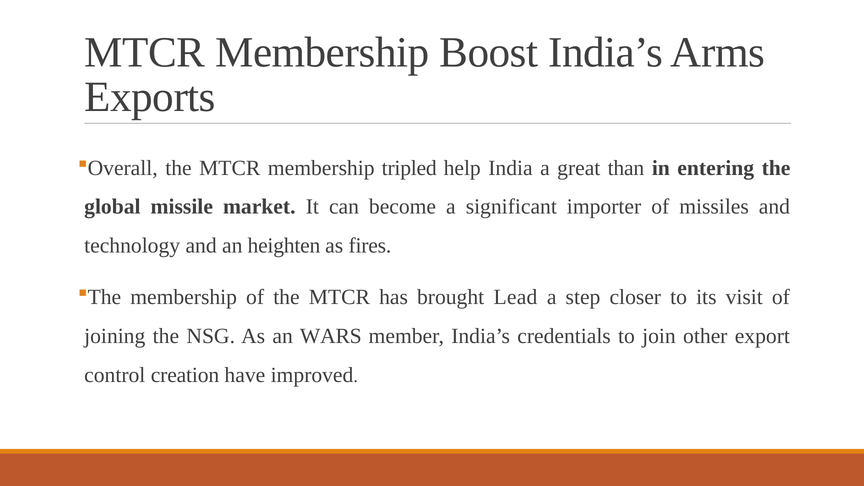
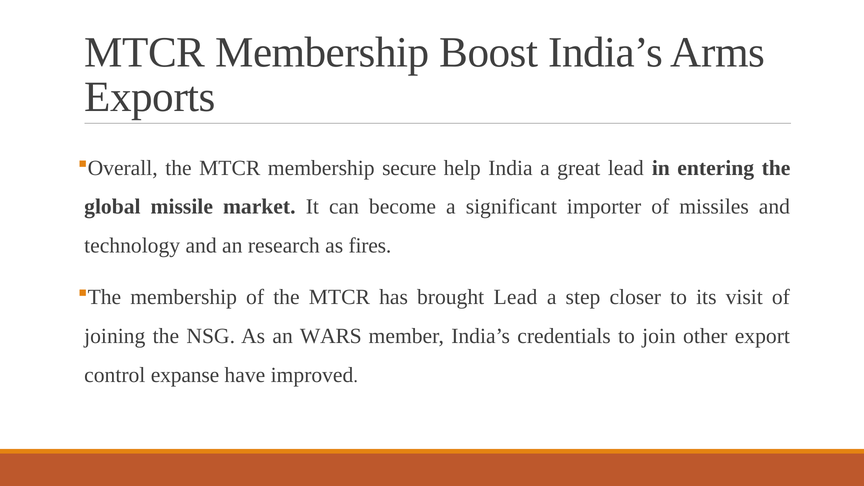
tripled: tripled -> secure
great than: than -> lead
heighten: heighten -> research
creation: creation -> expanse
